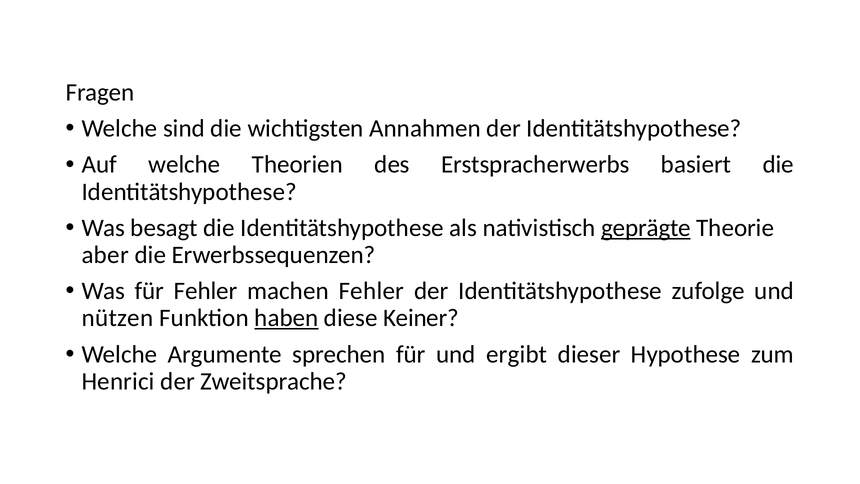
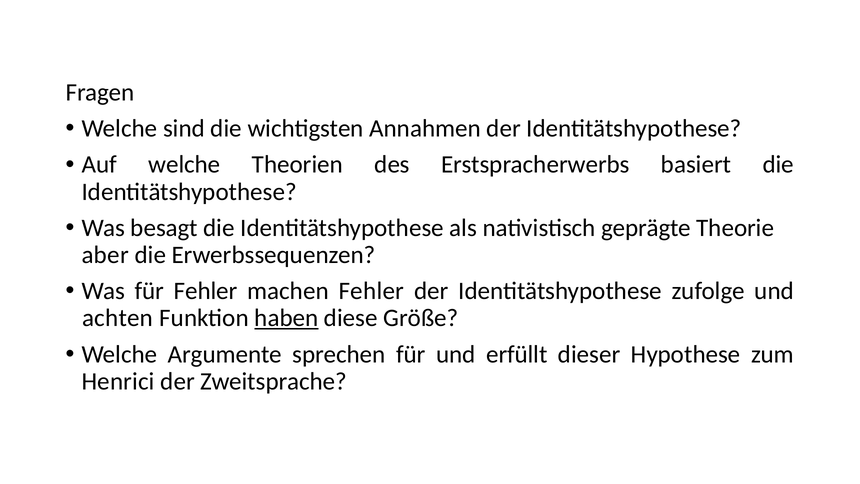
geprägte underline: present -> none
nützen: nützen -> achten
Keiner: Keiner -> Größe
ergibt: ergibt -> erfüllt
